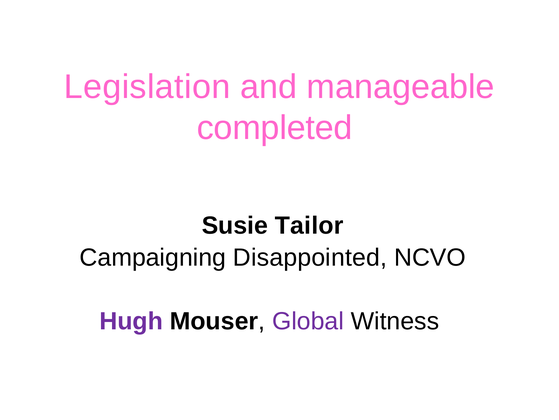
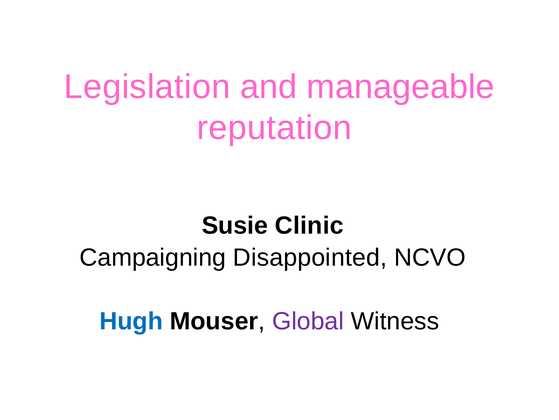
completed: completed -> reputation
Tailor: Tailor -> Clinic
Hugh colour: purple -> blue
